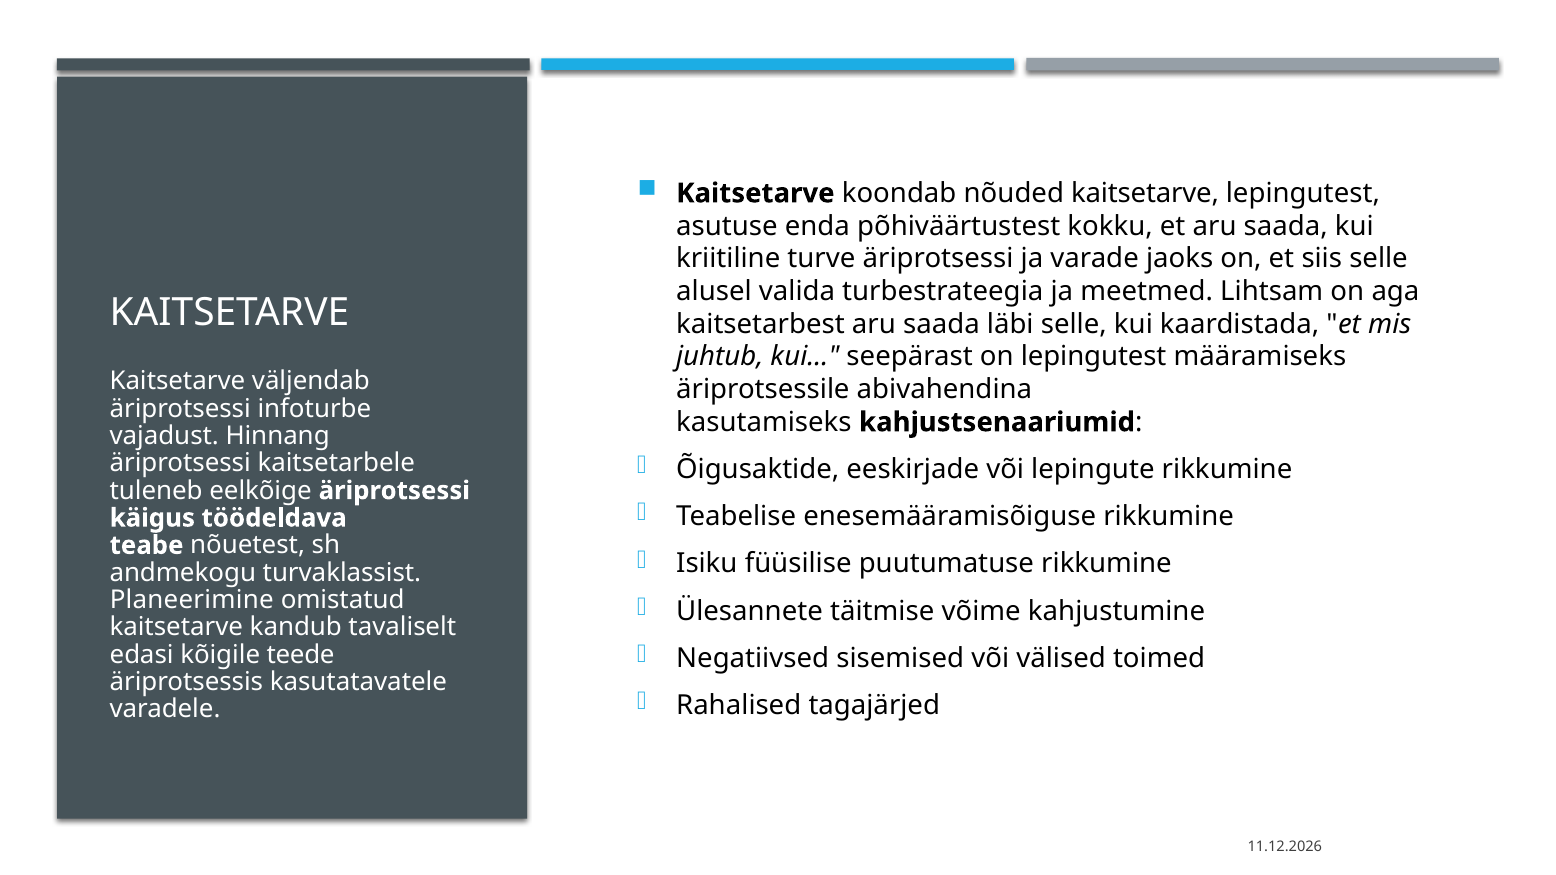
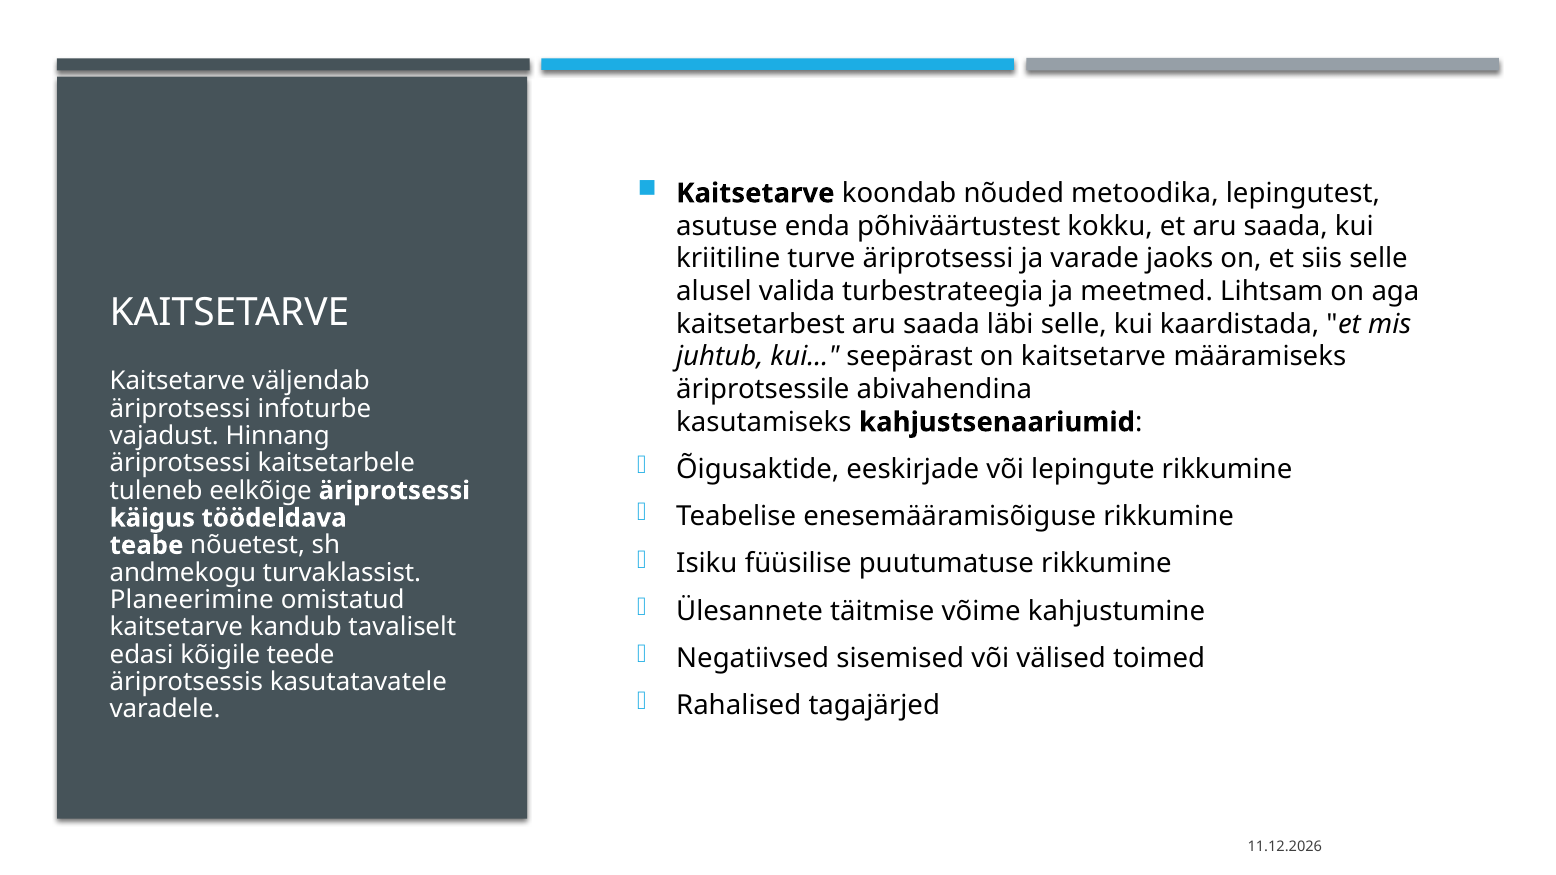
nõuded kaitsetarve: kaitsetarve -> metoodika
on lepingutest: lepingutest -> kaitsetarve
